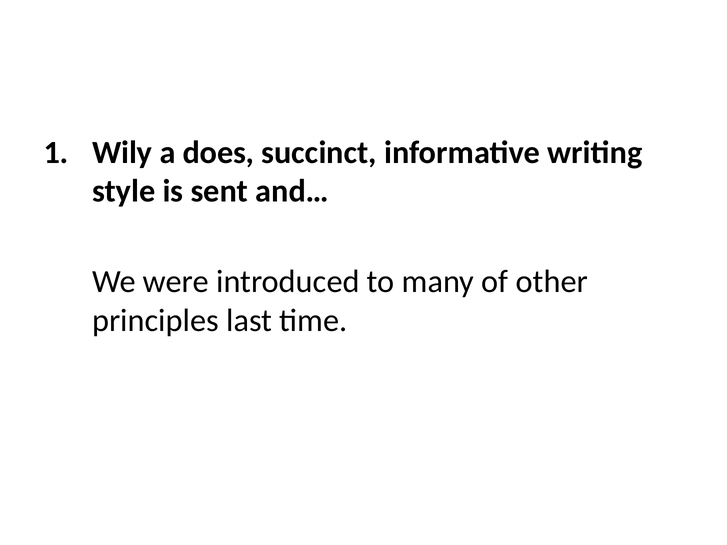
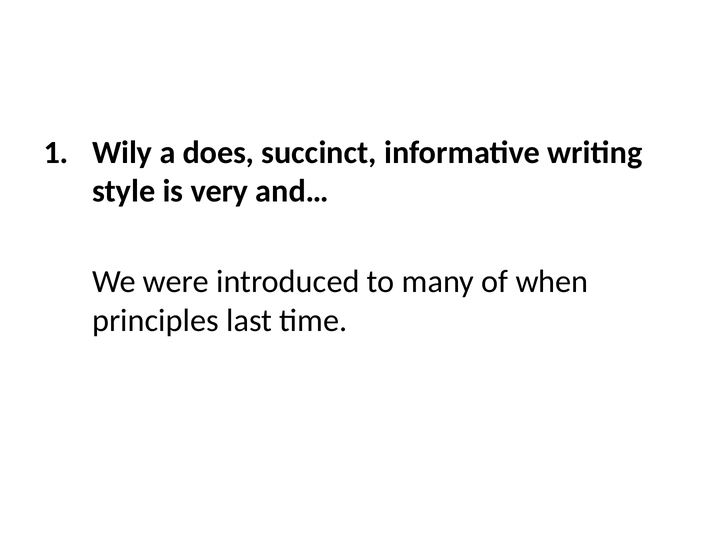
sent: sent -> very
other: other -> when
